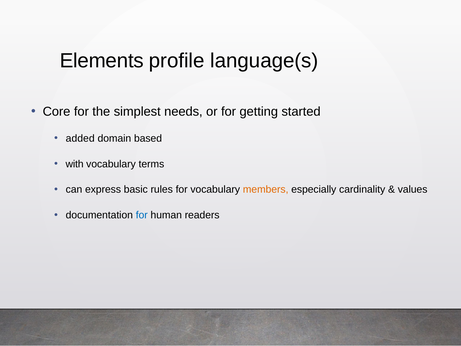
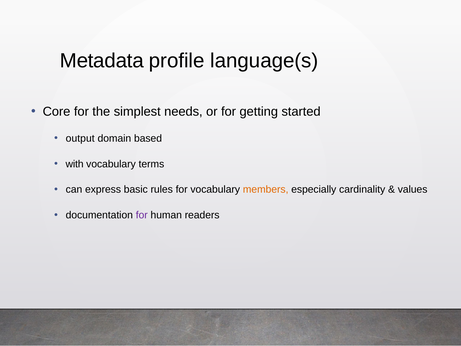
Elements: Elements -> Metadata
added: added -> output
for at (142, 215) colour: blue -> purple
